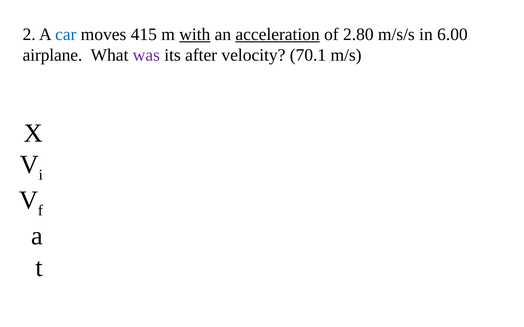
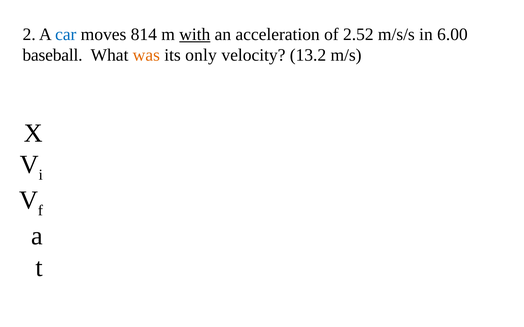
415: 415 -> 814
acceleration underline: present -> none
2.80: 2.80 -> 2.52
airplane: airplane -> baseball
was colour: purple -> orange
after: after -> only
70.1: 70.1 -> 13.2
